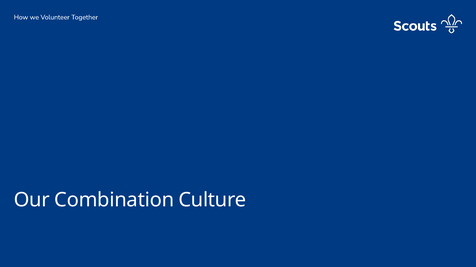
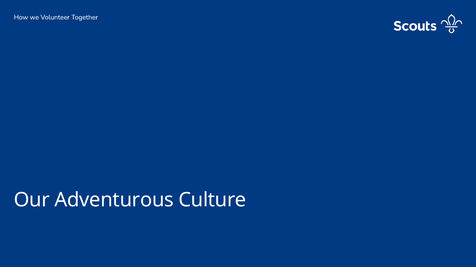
Combination: Combination -> Adventurous
